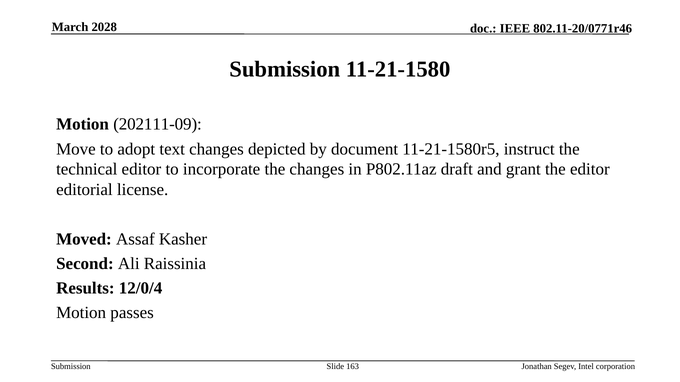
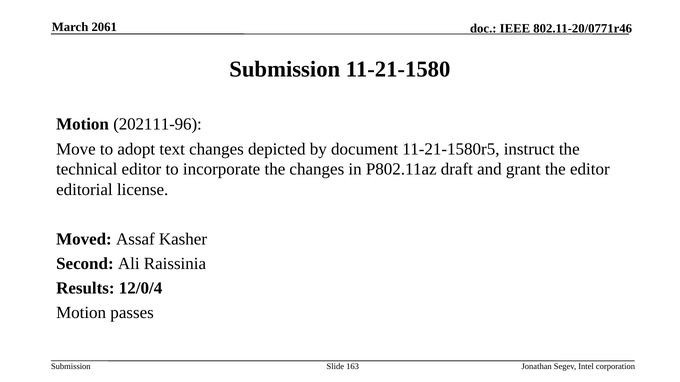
2028: 2028 -> 2061
202111-09: 202111-09 -> 202111-96
